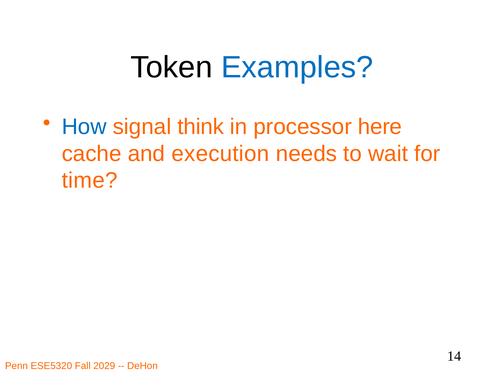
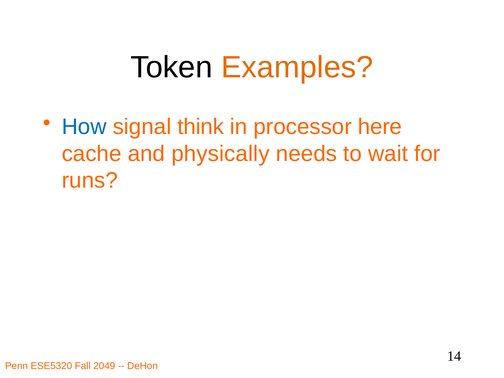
Examples colour: blue -> orange
execution: execution -> physically
time: time -> runs
2029: 2029 -> 2049
